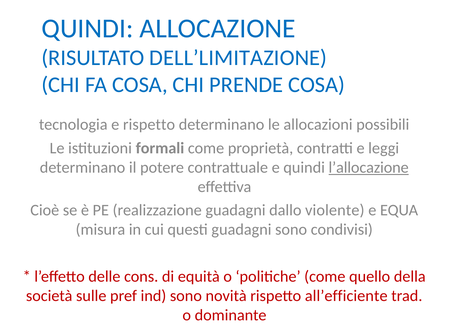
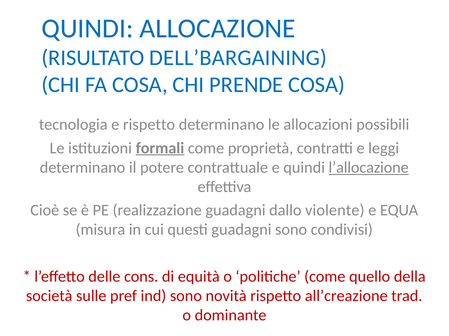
DELL’LIMITAZIONE: DELL’LIMITAZIONE -> DELL’BARGAINING
formali underline: none -> present
all’efficiente: all’efficiente -> all’creazione
